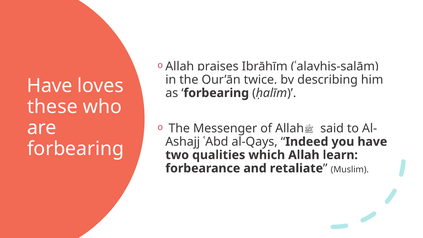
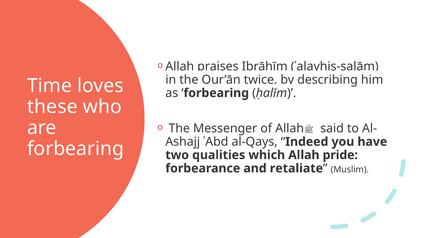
Have at (50, 86): Have -> Time
learn: learn -> pride
